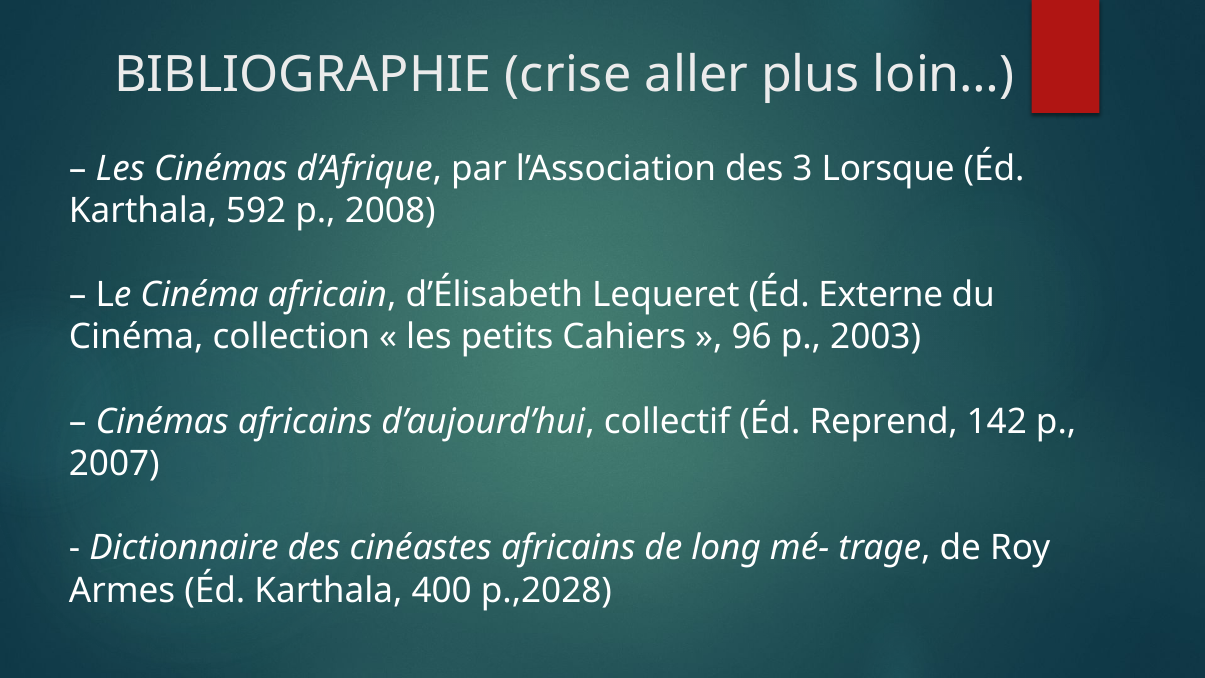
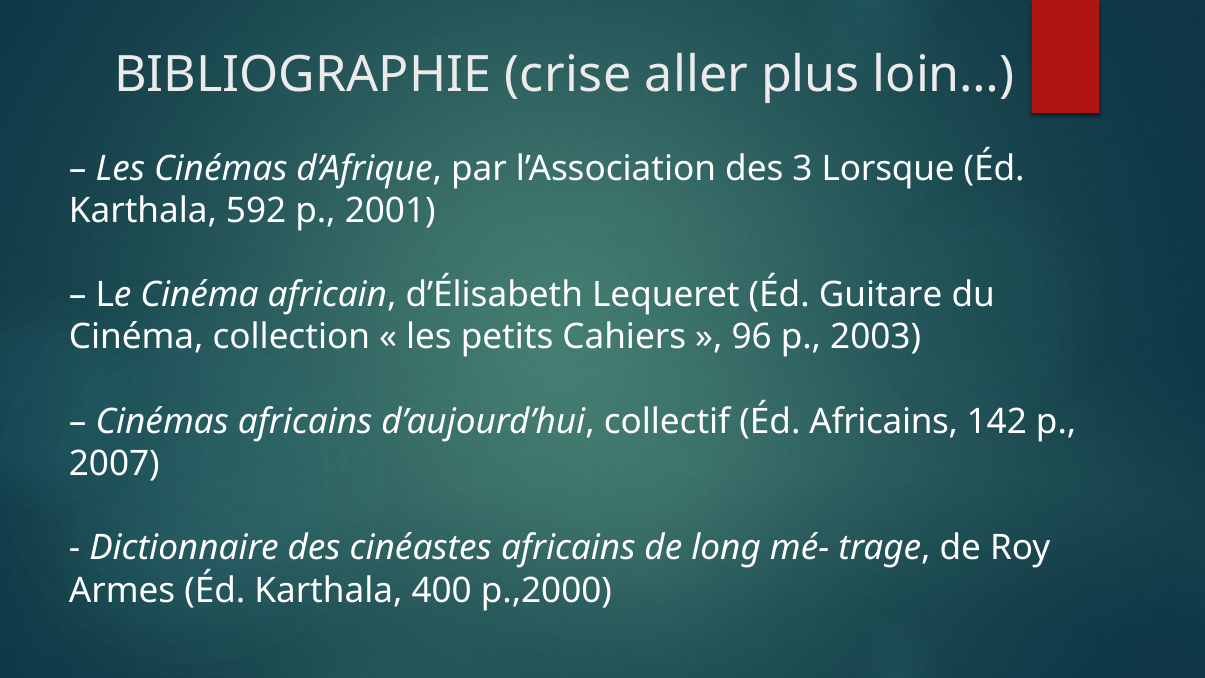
2008: 2008 -> 2001
Externe: Externe -> Guitare
Éd Reprend: Reprend -> Africains
p.,2028: p.,2028 -> p.,2000
